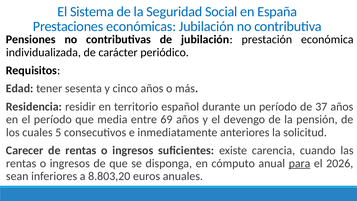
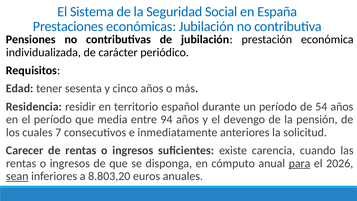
37: 37 -> 54
69: 69 -> 94
5: 5 -> 7
sean underline: none -> present
